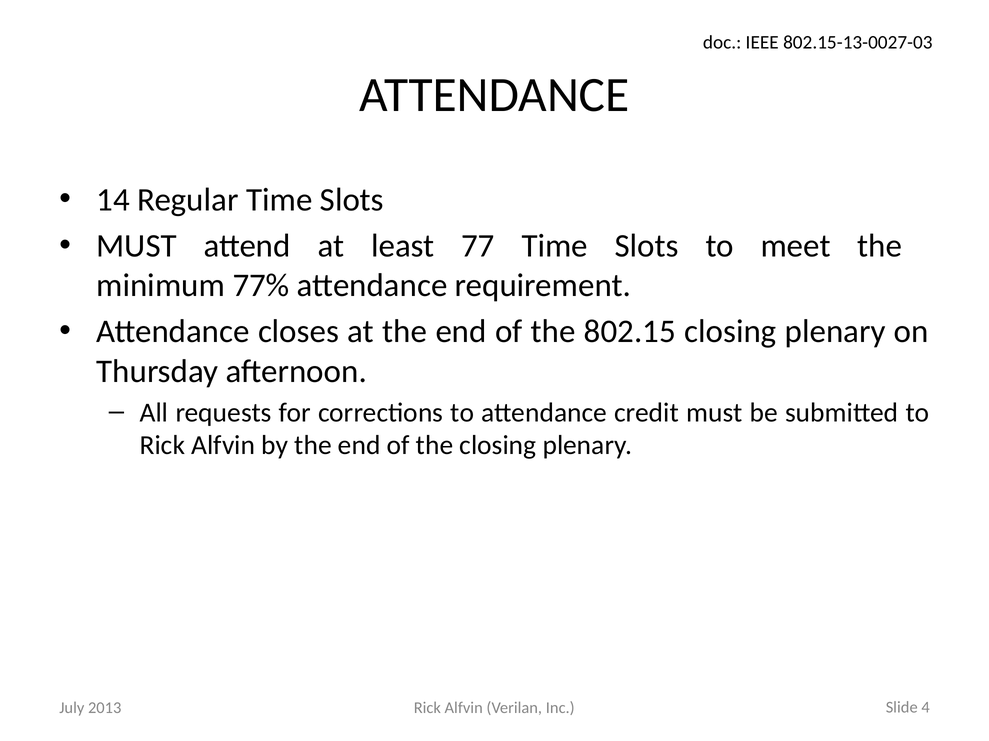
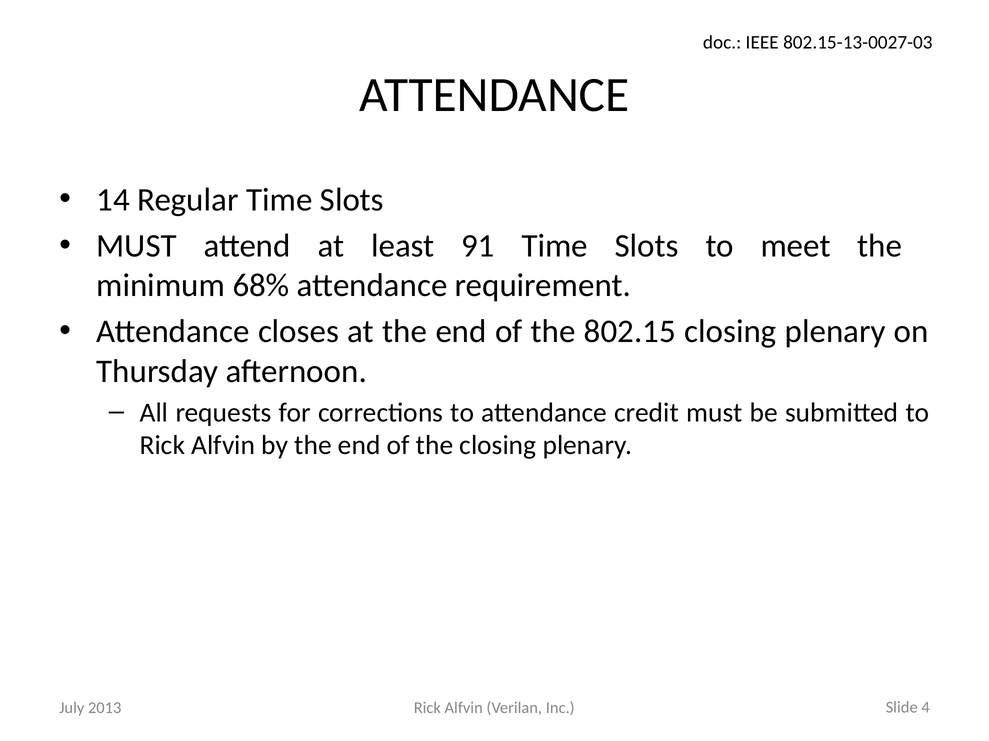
77: 77 -> 91
77%: 77% -> 68%
